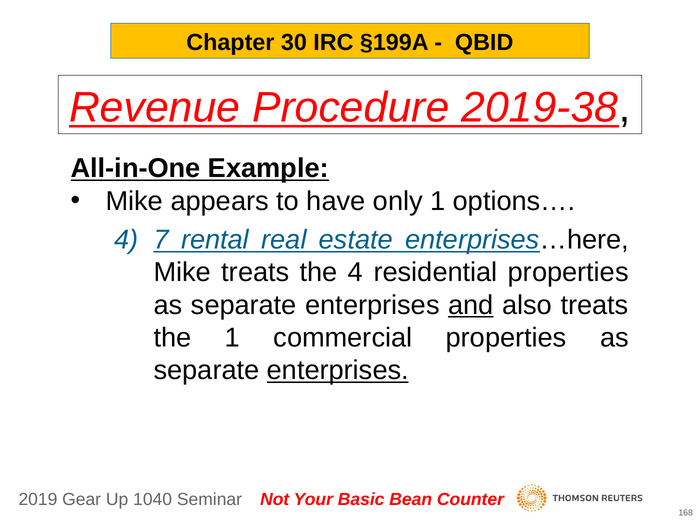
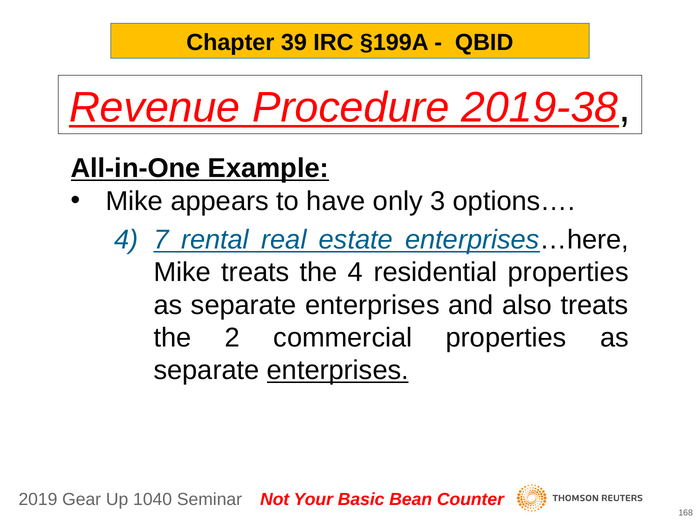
30: 30 -> 39
only 1: 1 -> 3
and underline: present -> none
the 1: 1 -> 2
